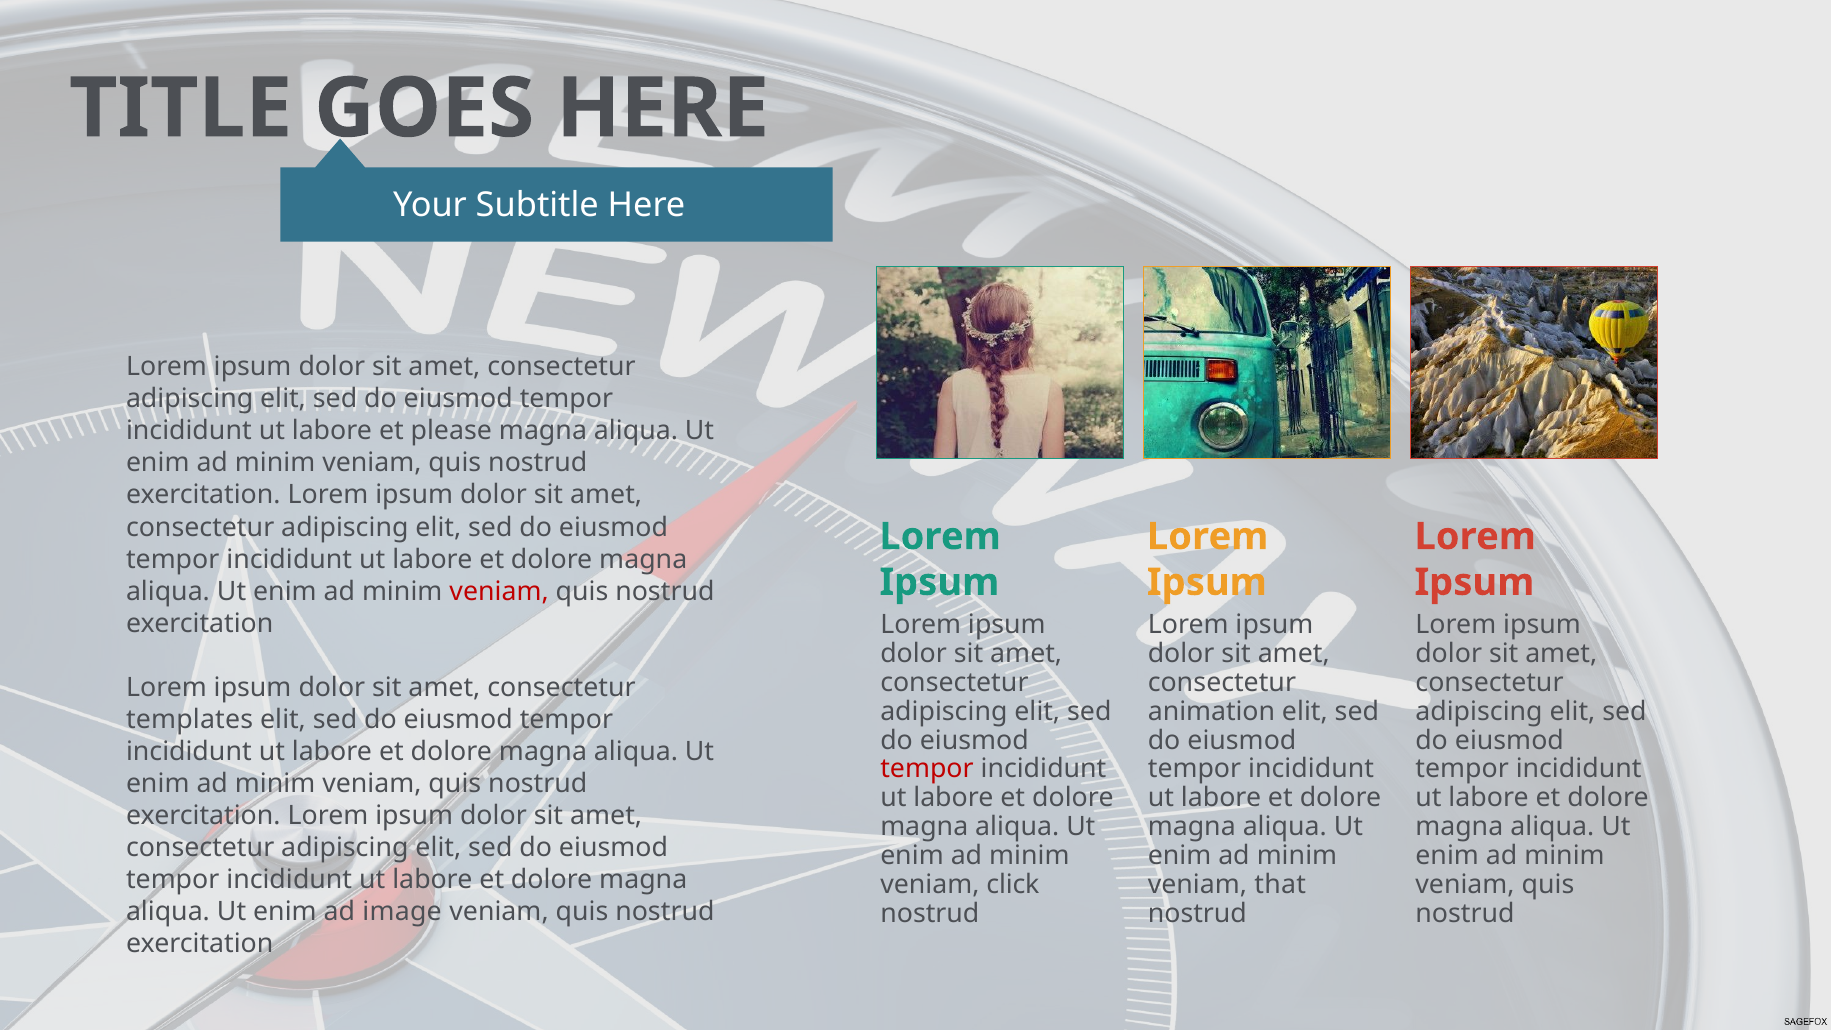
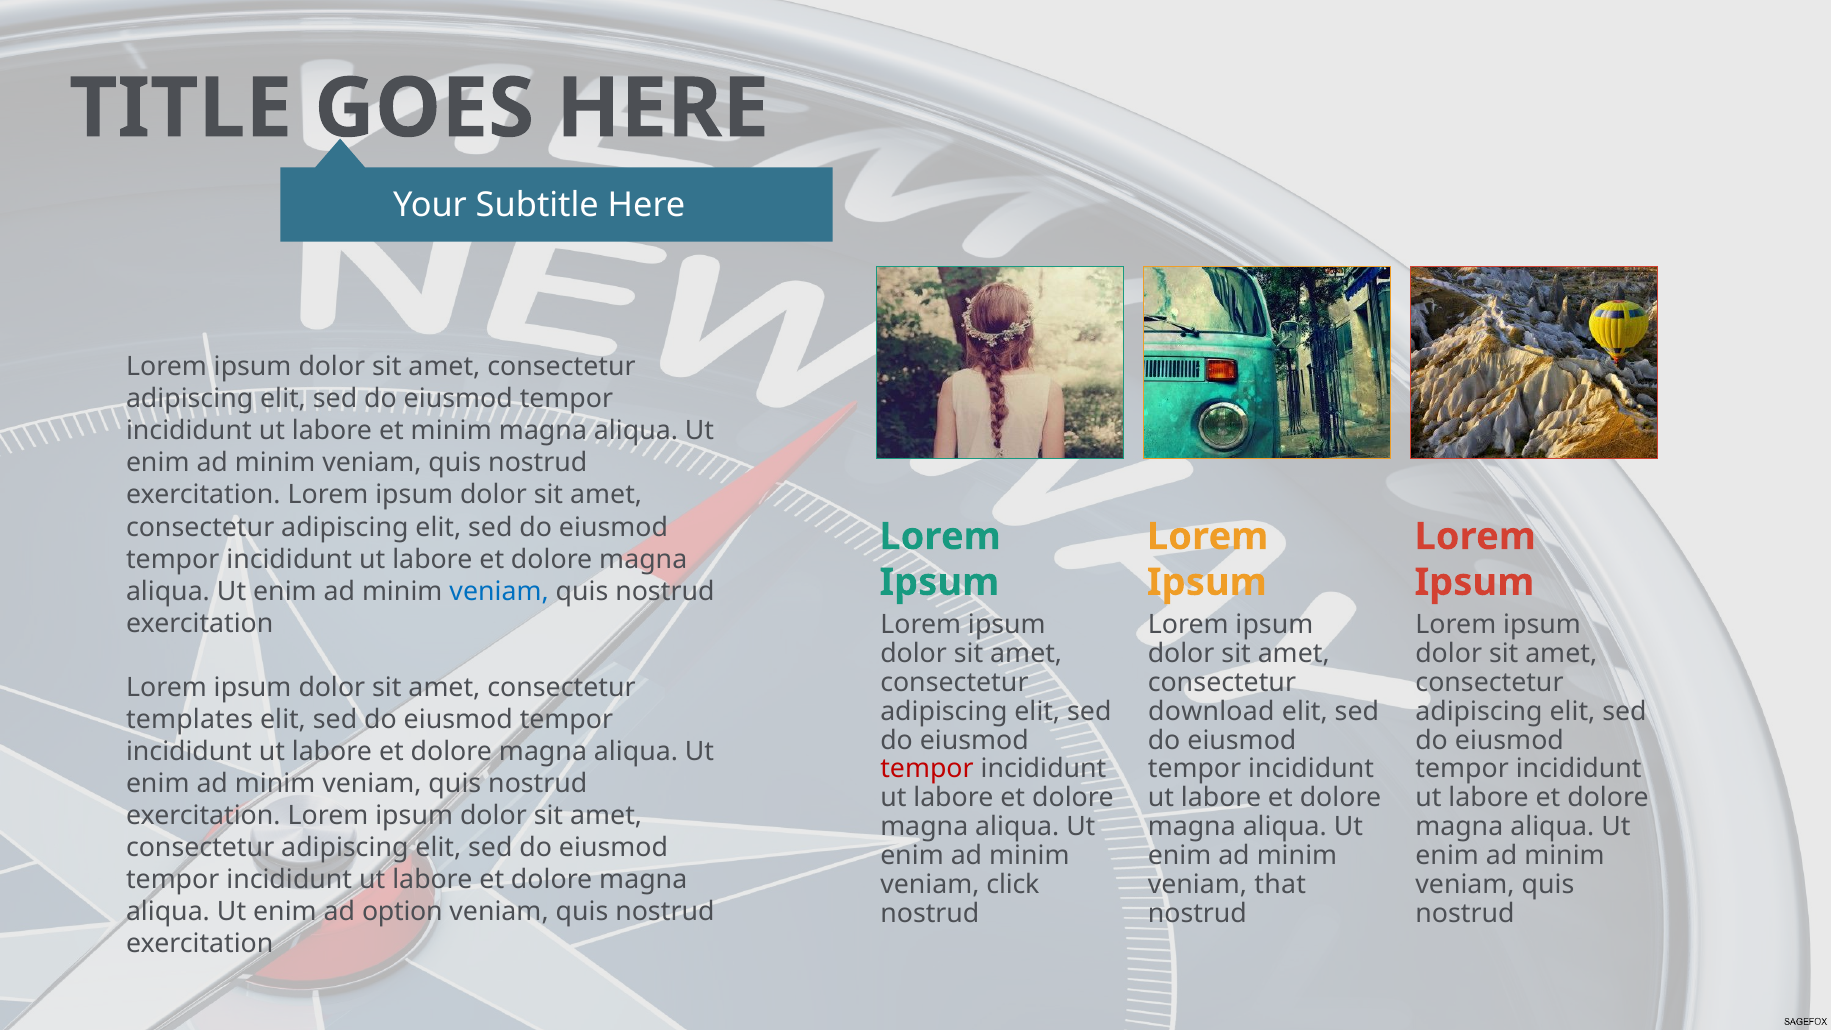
et please: please -> minim
veniam at (499, 591) colour: red -> blue
animation: animation -> download
image: image -> option
